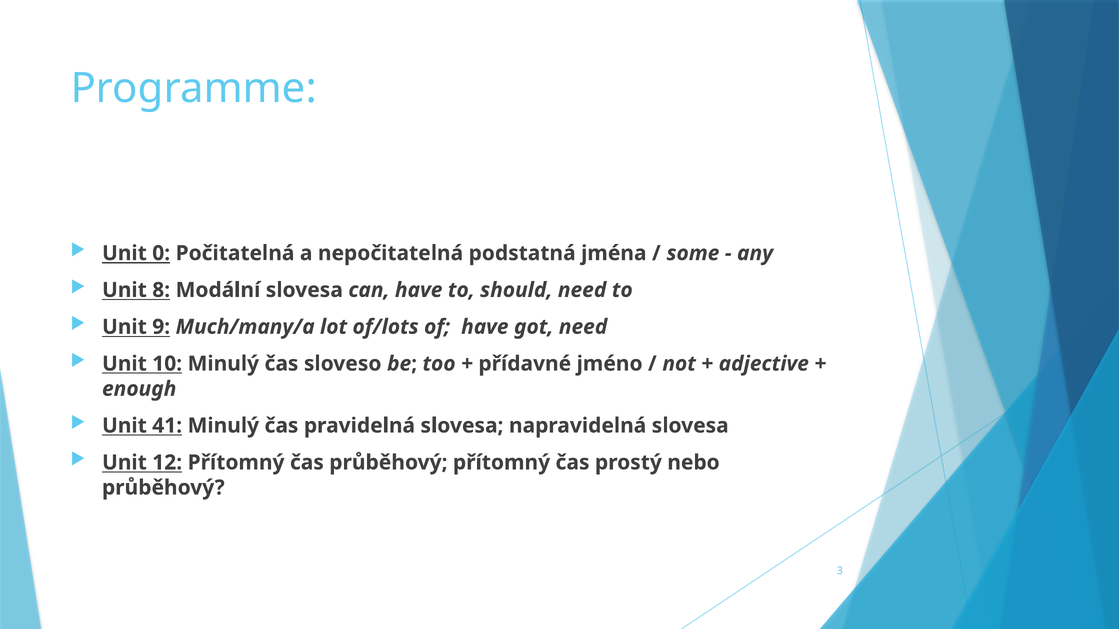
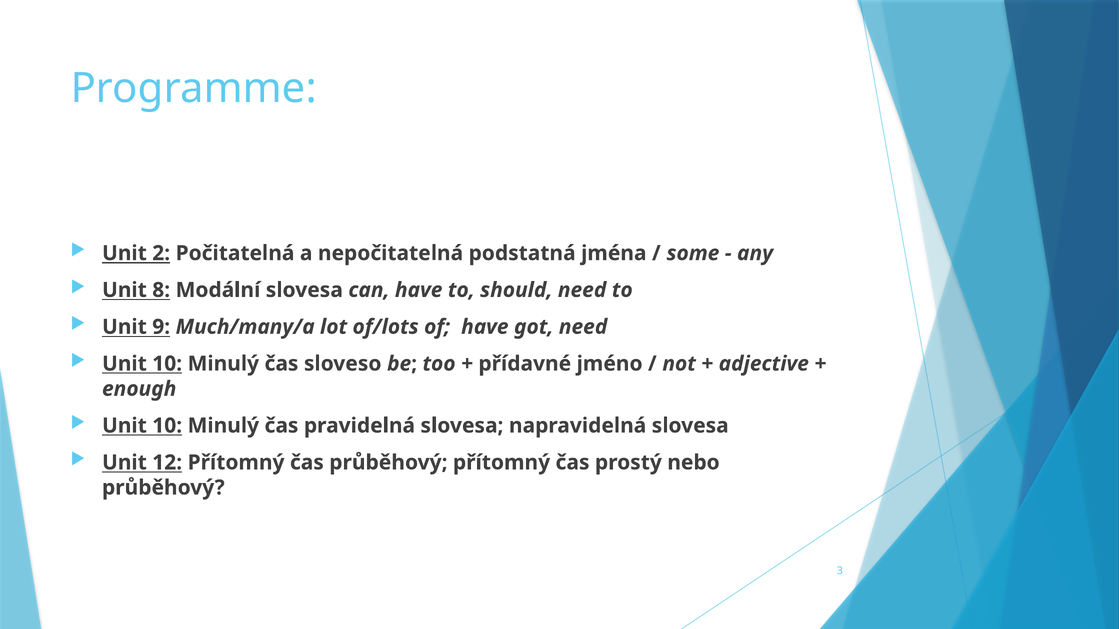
0: 0 -> 2
41 at (167, 426): 41 -> 10
